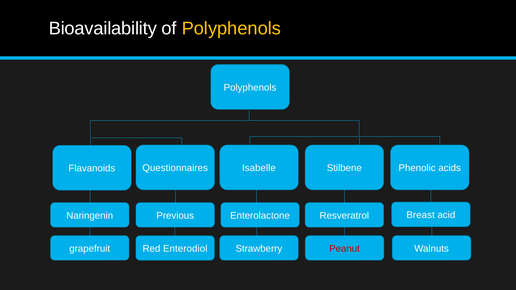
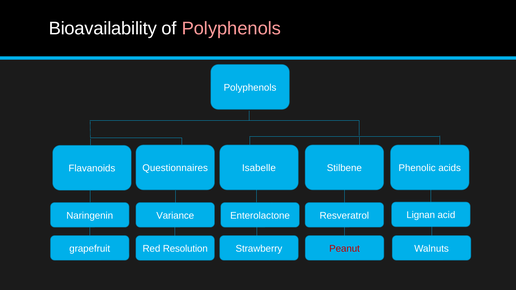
Polyphenols at (231, 28) colour: yellow -> pink
Previous: Previous -> Variance
Breast: Breast -> Lignan
Enterodiol: Enterodiol -> Resolution
